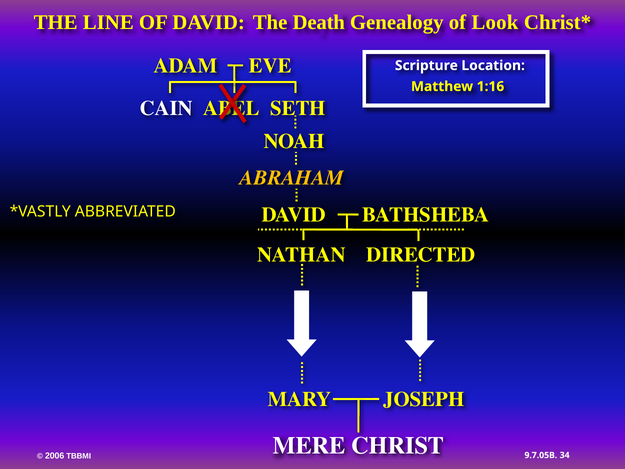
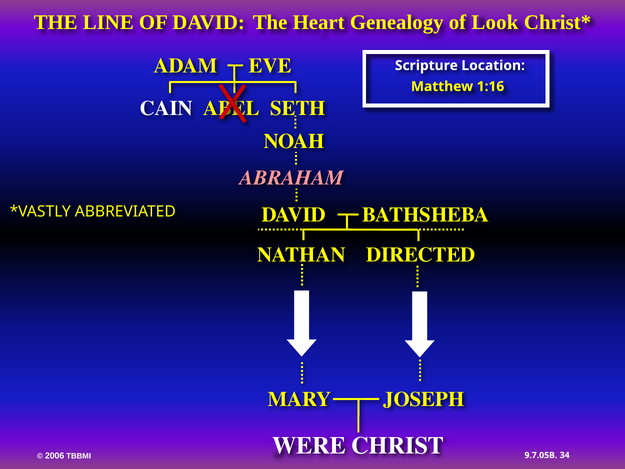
Death: Death -> Heart
ABRAHAM colour: yellow -> pink
MERE: MERE -> WERE
